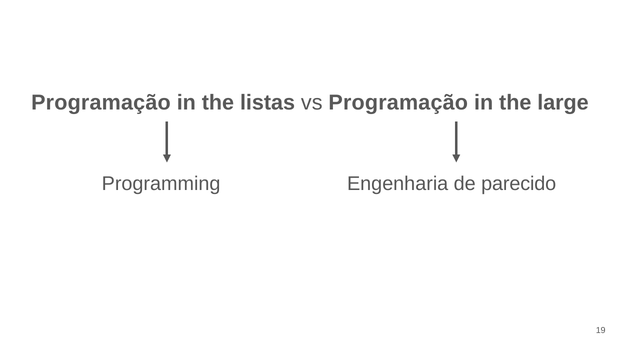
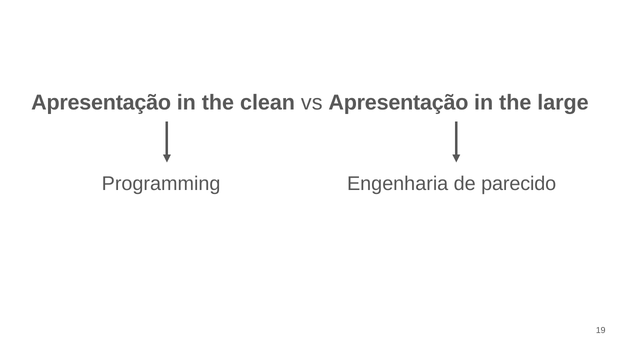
Programação at (101, 102): Programação -> Apresentação
listas: listas -> clean
vs Programação: Programação -> Apresentação
